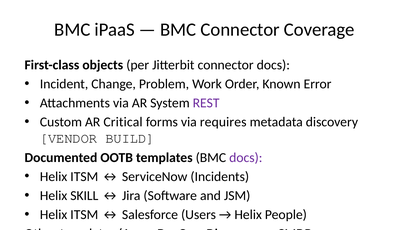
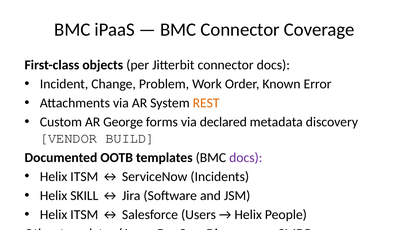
REST colour: purple -> orange
Critical: Critical -> George
requires: requires -> declared
